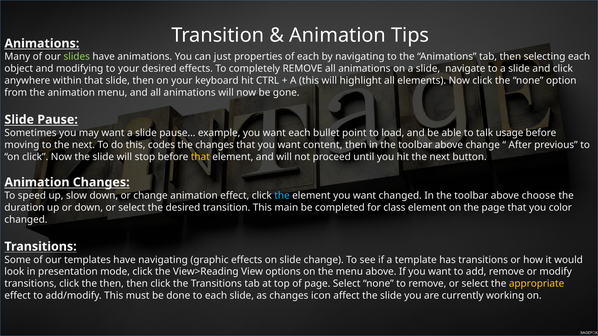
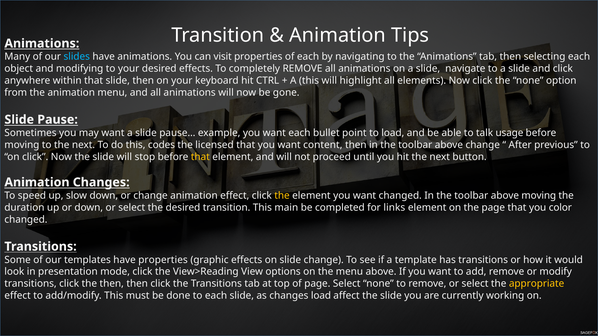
slides colour: light green -> light blue
just: just -> visit
the changes: changes -> licensed
the at (282, 196) colour: light blue -> yellow
above choose: choose -> moving
class: class -> links
have navigating: navigating -> properties
changes icon: icon -> load
